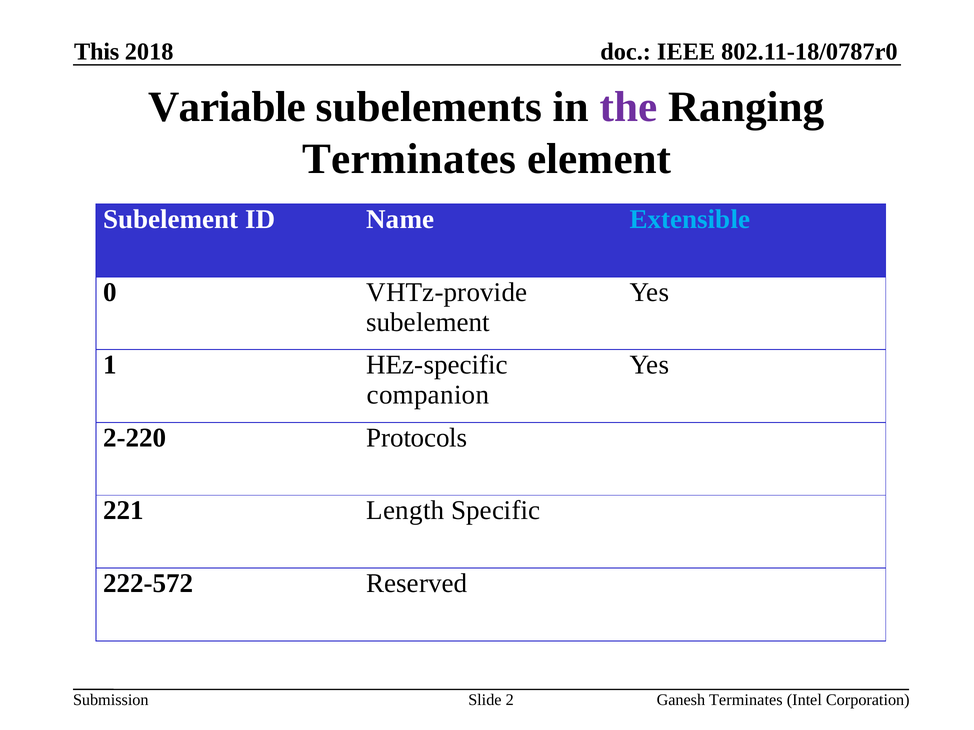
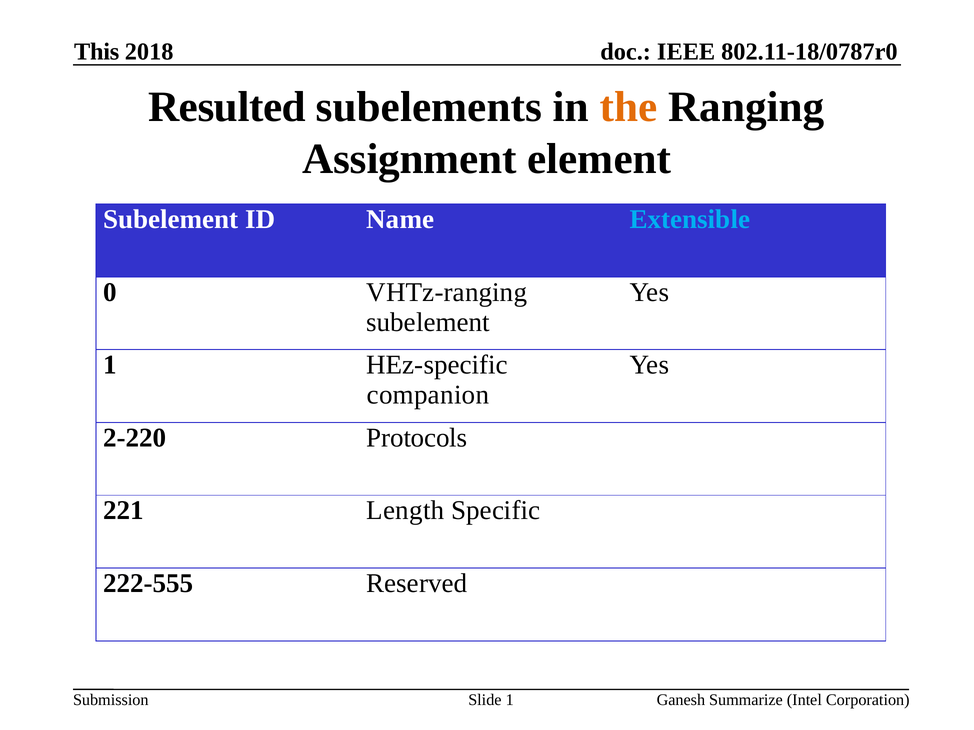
Variable: Variable -> Resulted
the colour: purple -> orange
Terminates at (409, 159): Terminates -> Assignment
VHTz-provide: VHTz-provide -> VHTz-ranging
222-572: 222-572 -> 222-555
Ganesh Terminates: Terminates -> Summarize
Slide 2: 2 -> 1
